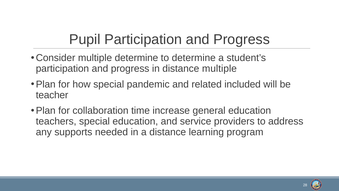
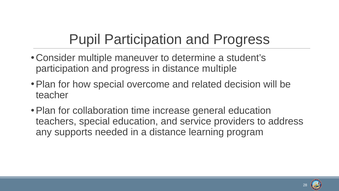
multiple determine: determine -> maneuver
pandemic: pandemic -> overcome
included: included -> decision
